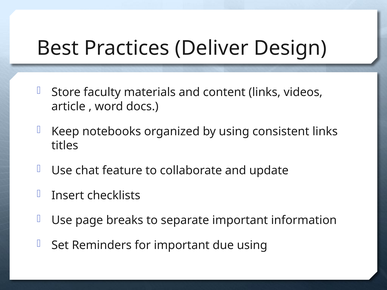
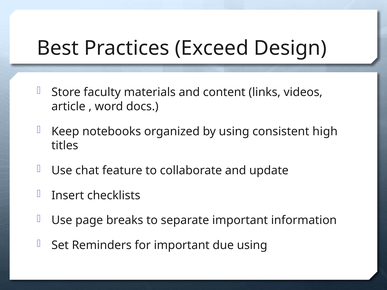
Deliver: Deliver -> Exceed
consistent links: links -> high
